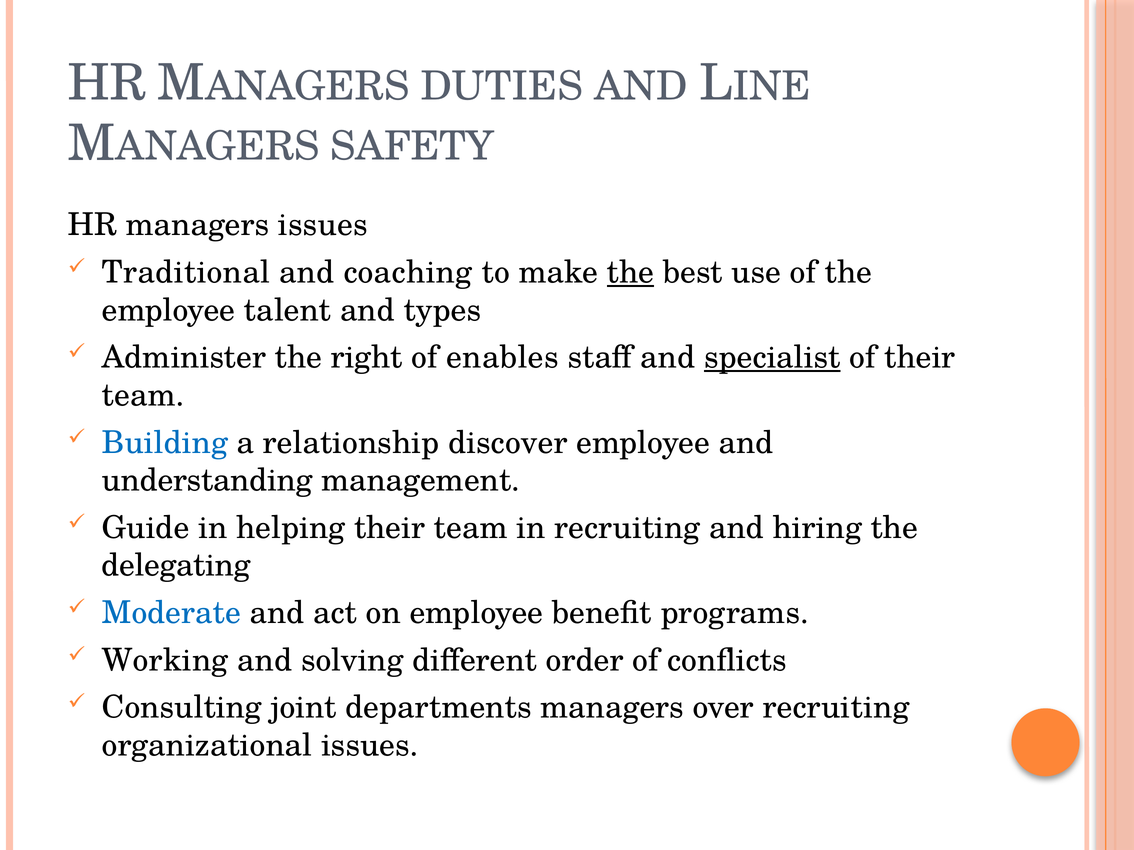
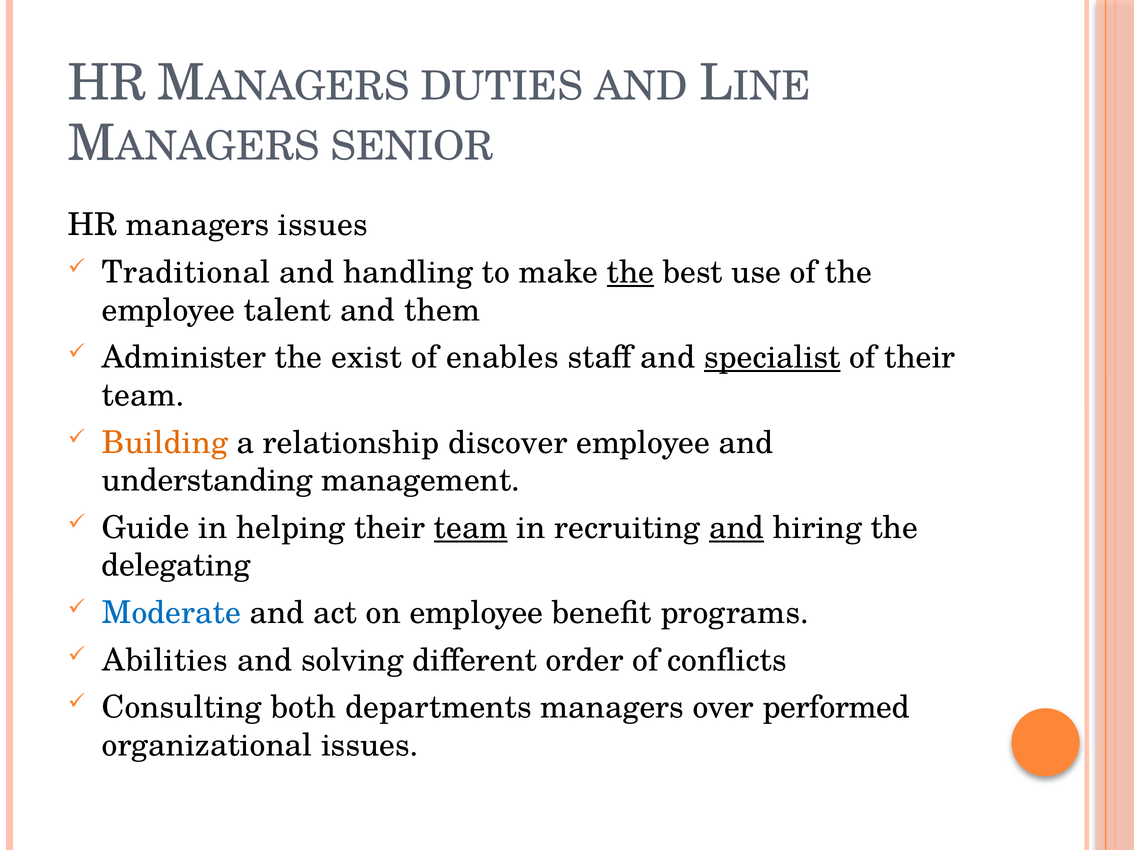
SAFETY: SAFETY -> SENIOR
coaching: coaching -> handling
types: types -> them
right: right -> exist
Building colour: blue -> orange
team at (471, 528) underline: none -> present
and at (737, 528) underline: none -> present
Working: Working -> Abilities
joint: joint -> both
over recruiting: recruiting -> performed
